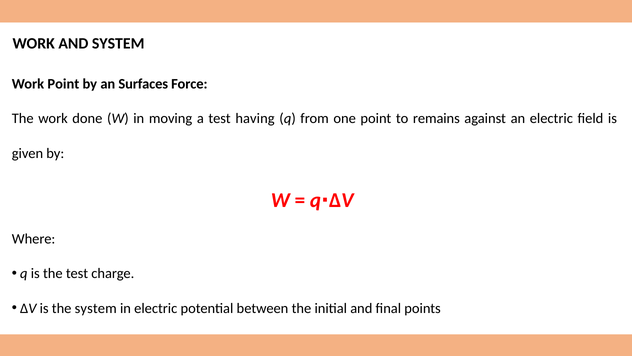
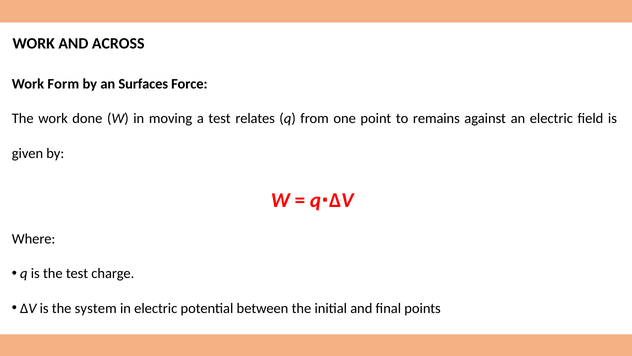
AND SYSTEM: SYSTEM -> ACROSS
Work Point: Point -> Form
having: having -> relates
